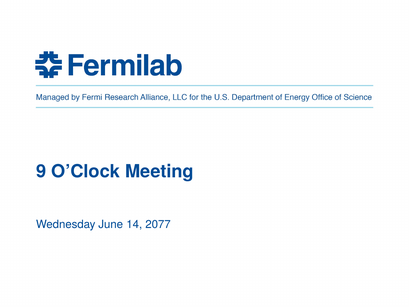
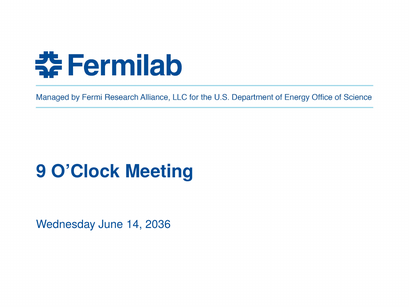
2077: 2077 -> 2036
